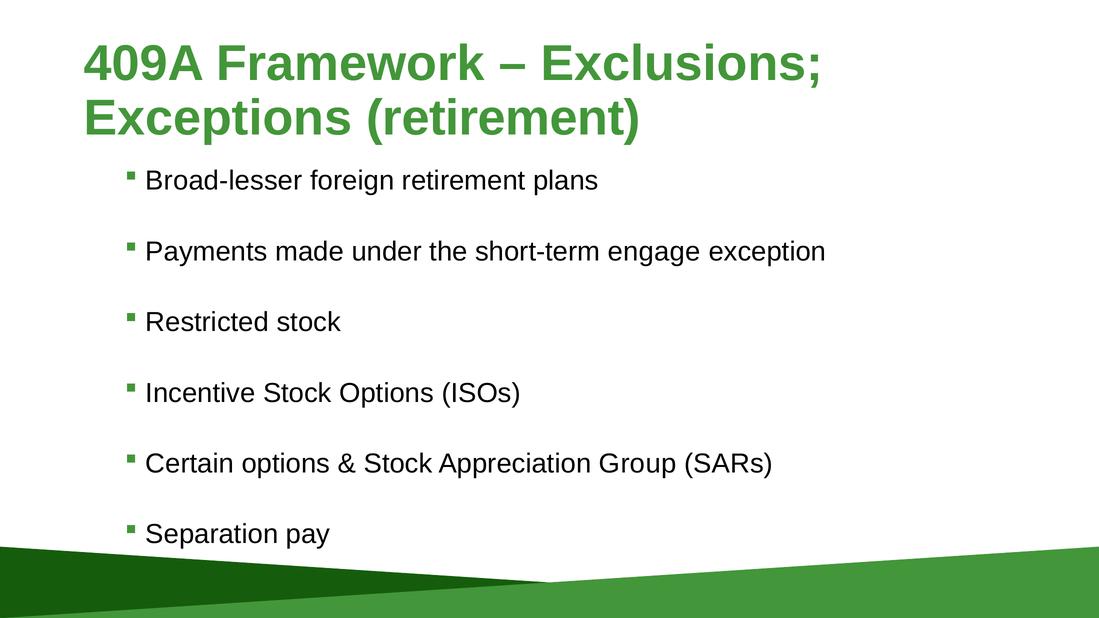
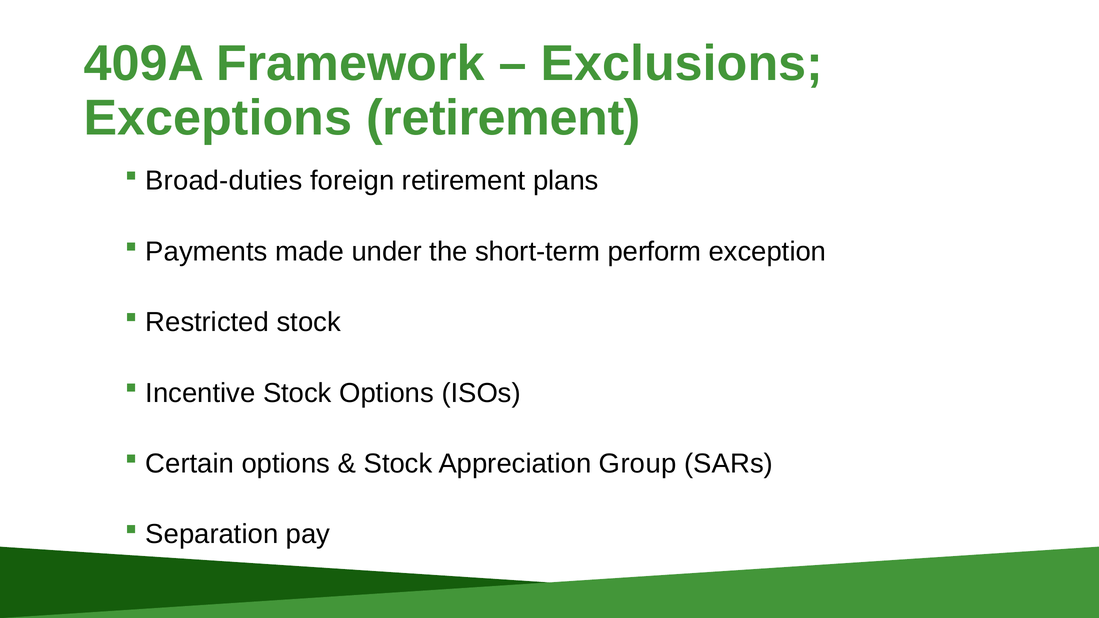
Broad-lesser: Broad-lesser -> Broad-duties
engage: engage -> perform
